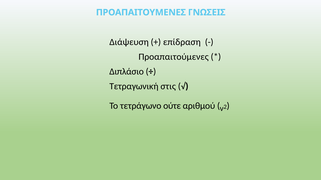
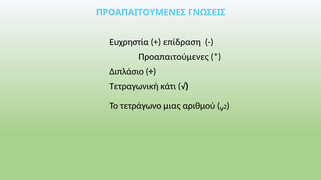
Διάψευση: Διάψευση -> Ευχρηστία
στις: στις -> κάτι
ούτε: ούτε -> μιας
